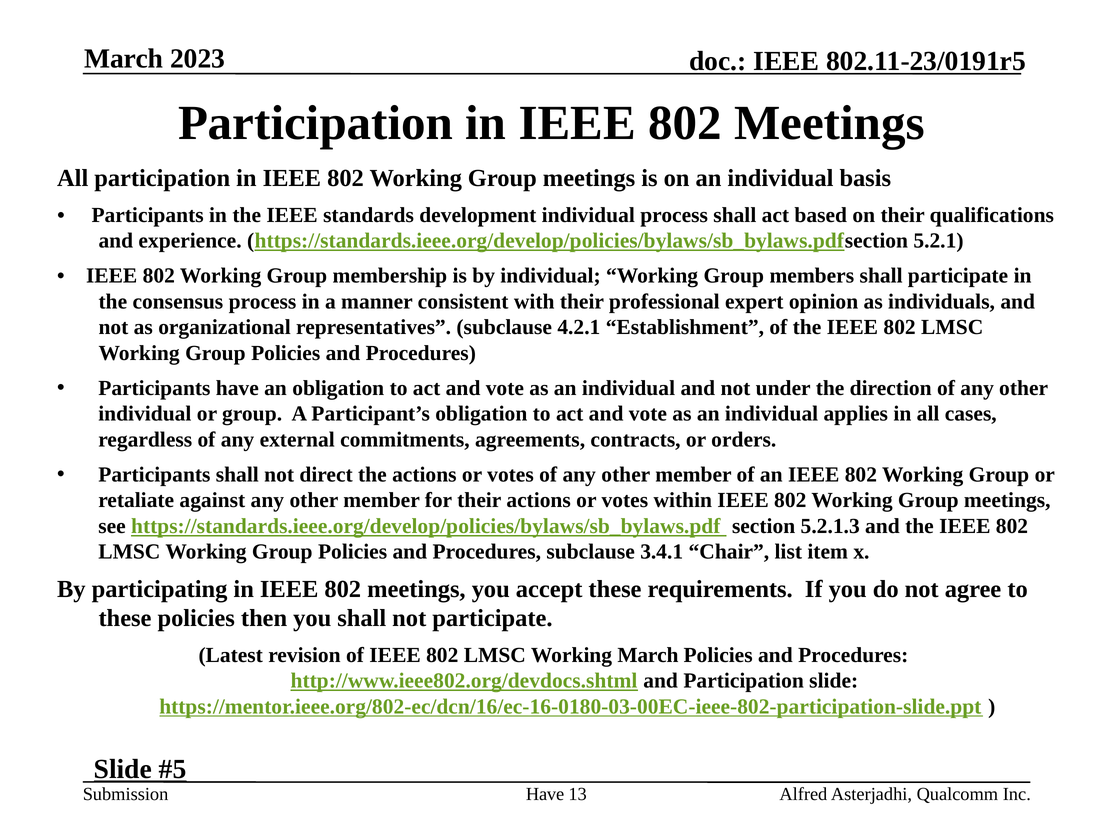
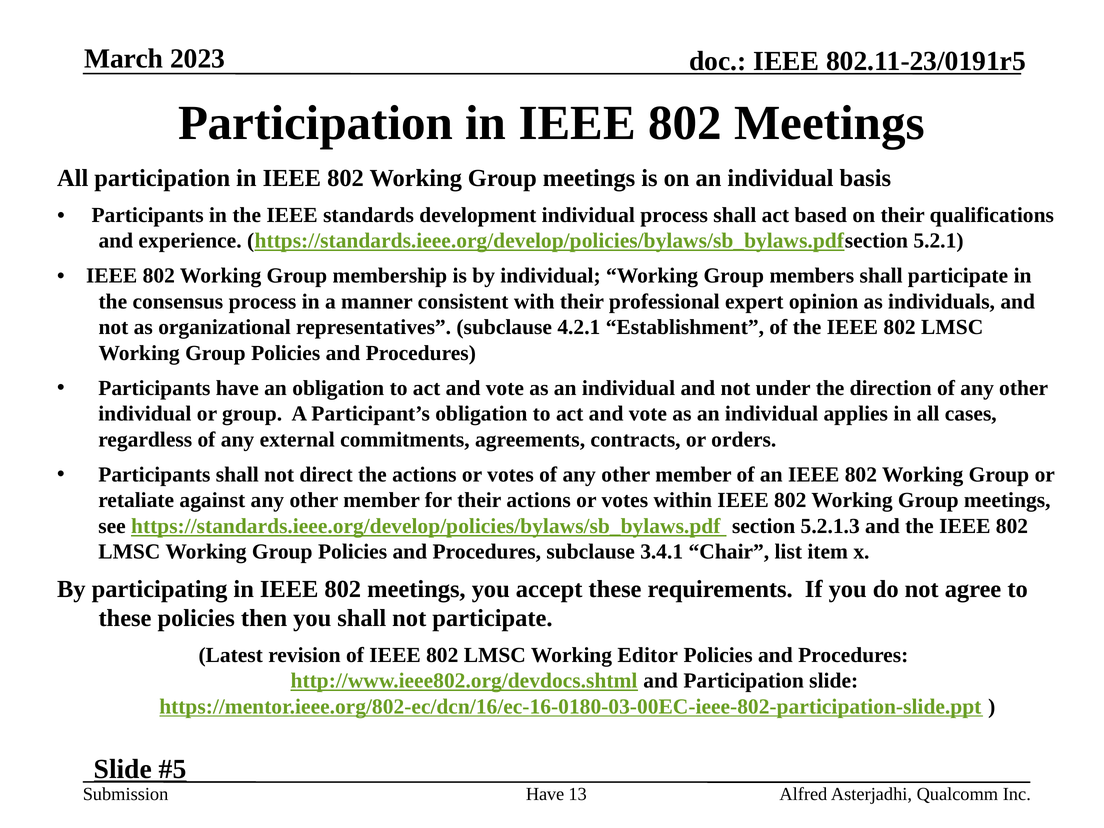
Working March: March -> Editor
